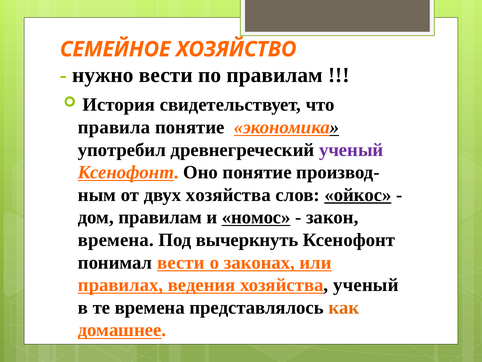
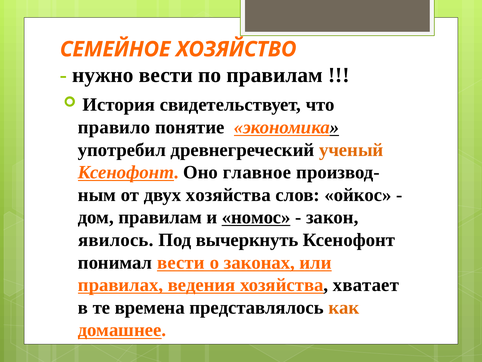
правила: правила -> правило
ученый at (351, 150) colour: purple -> orange
Оно понятие: понятие -> главное
ойкос underline: present -> none
времена at (116, 240): времена -> явилось
хозяйства ученый: ученый -> хватает
